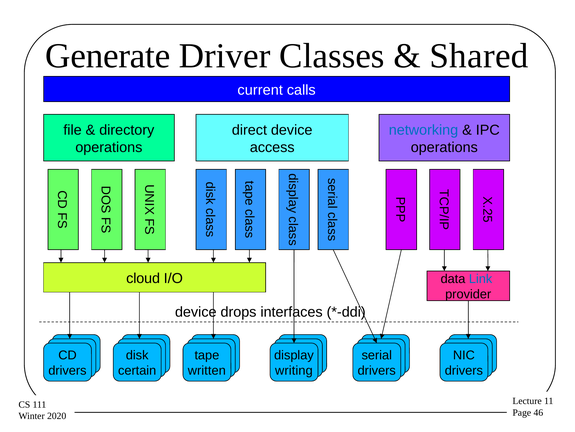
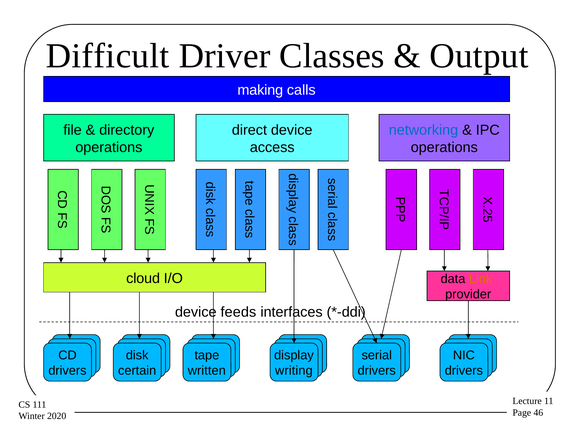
Generate: Generate -> Difficult
Shared: Shared -> Output
current: current -> making
Link colour: blue -> orange
drops: drops -> feeds
